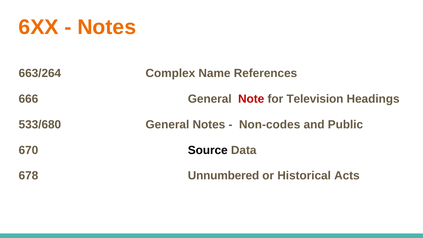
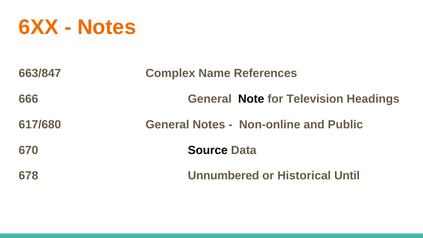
663/264: 663/264 -> 663/847
Note colour: red -> black
533/680: 533/680 -> 617/680
Non-codes: Non-codes -> Non-online
Acts: Acts -> Until
